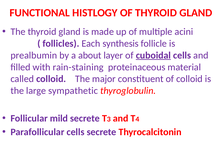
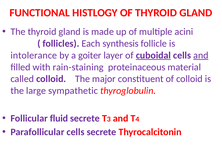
prealbumin: prealbumin -> intolerance
about: about -> goiter
and at (201, 55) underline: none -> present
mild: mild -> fluid
